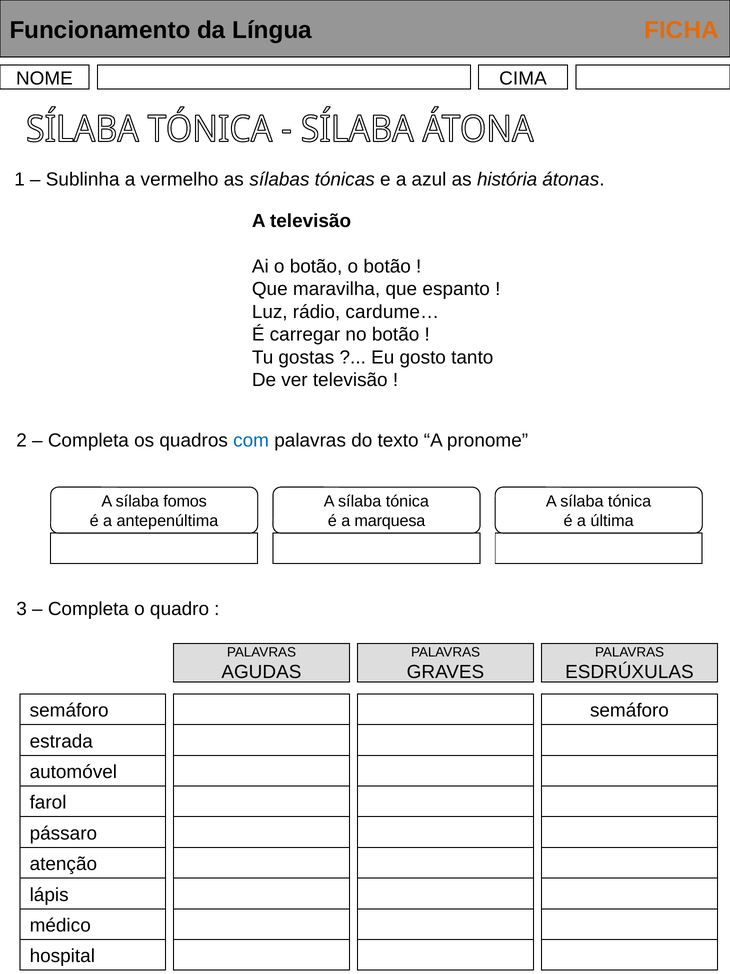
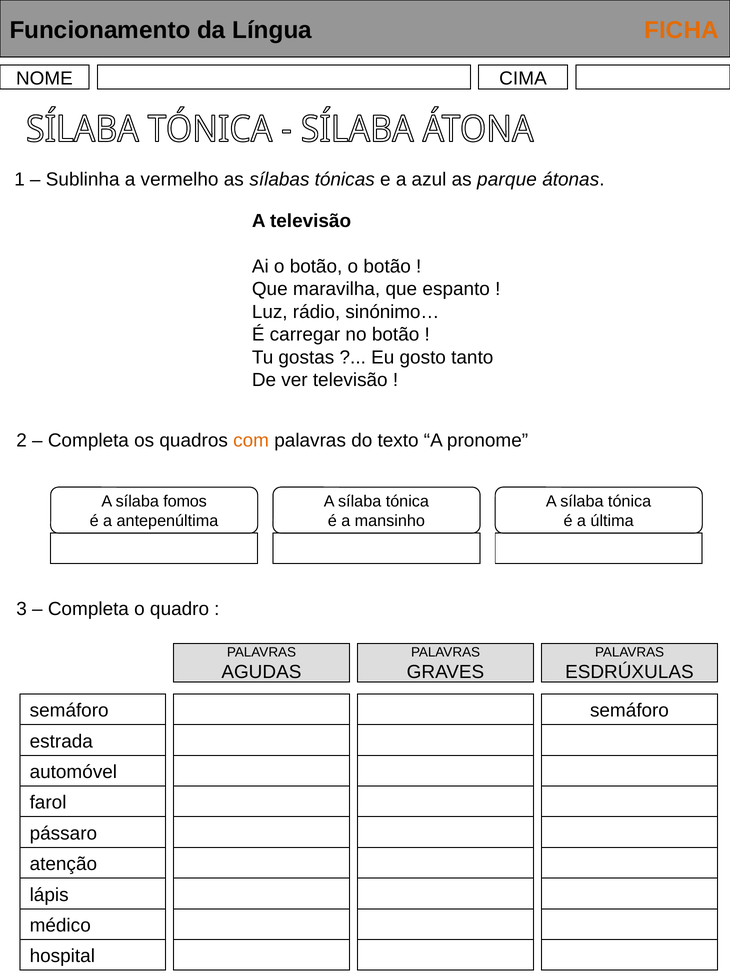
história: história -> parque
cardume…: cardume… -> sinónimo…
com colour: blue -> orange
marquesa: marquesa -> mansinho
